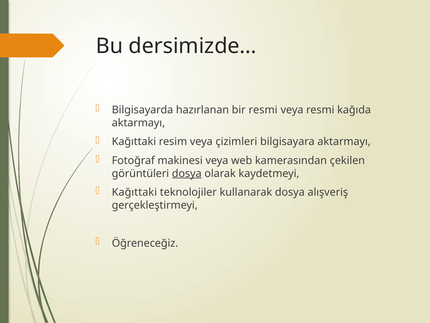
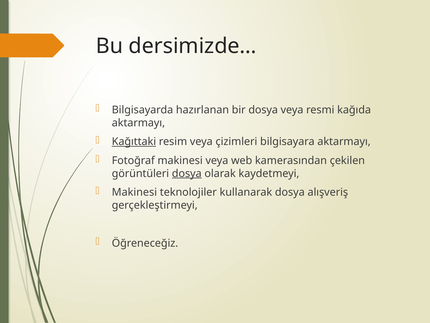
bir resmi: resmi -> dosya
Kağıttaki at (134, 141) underline: none -> present
Kağıttaki at (134, 192): Kağıttaki -> Makinesi
